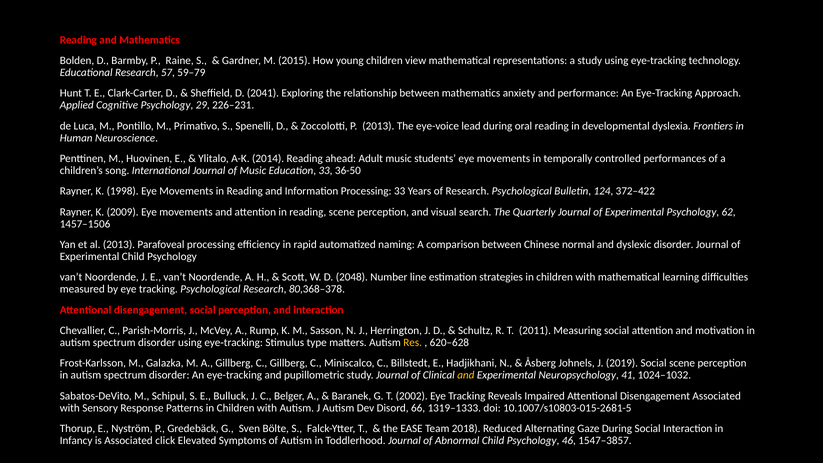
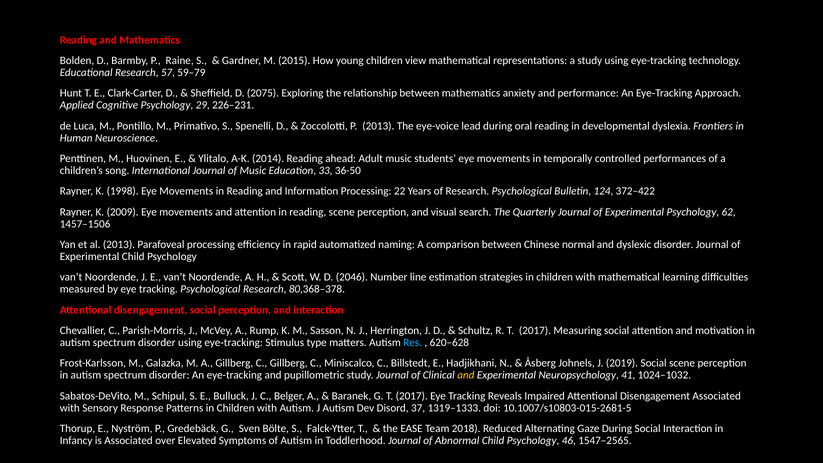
2041: 2041 -> 2075
Processing 33: 33 -> 22
2048: 2048 -> 2046
R T 2011: 2011 -> 2017
Res colour: yellow -> light blue
G T 2002: 2002 -> 2017
66: 66 -> 37
click: click -> over
1547–3857: 1547–3857 -> 1547–2565
